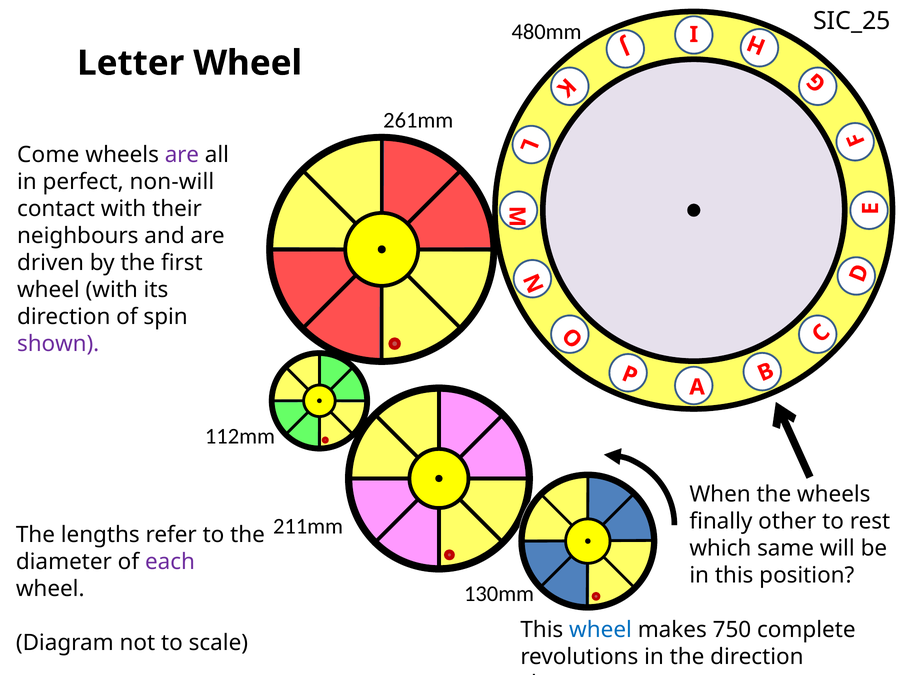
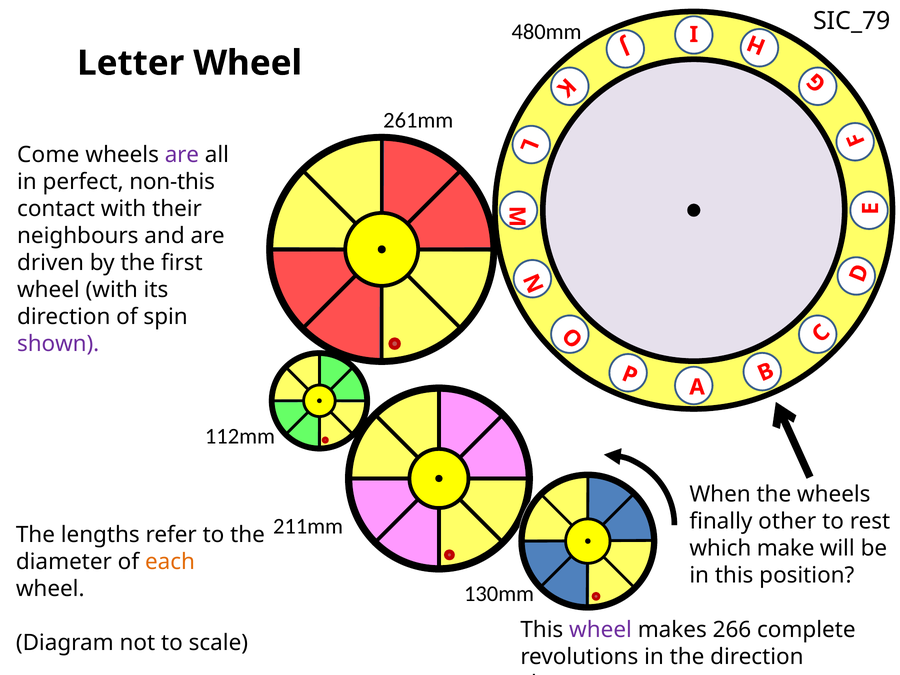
SIC_25: SIC_25 -> SIC_79
non-will: non-will -> non-this
same: same -> make
each colour: purple -> orange
wheel at (601, 630) colour: blue -> purple
750: 750 -> 266
